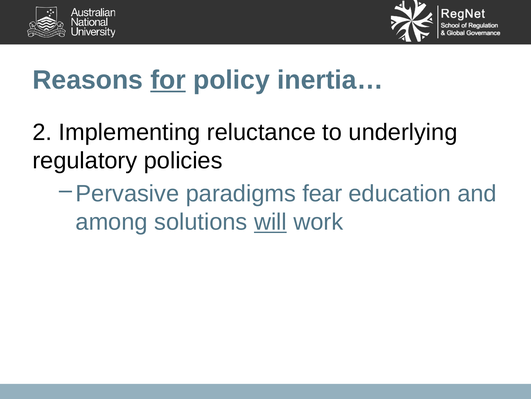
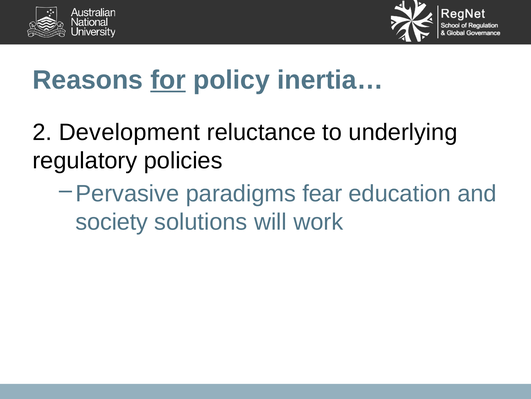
Implementing: Implementing -> Development
among: among -> society
will underline: present -> none
